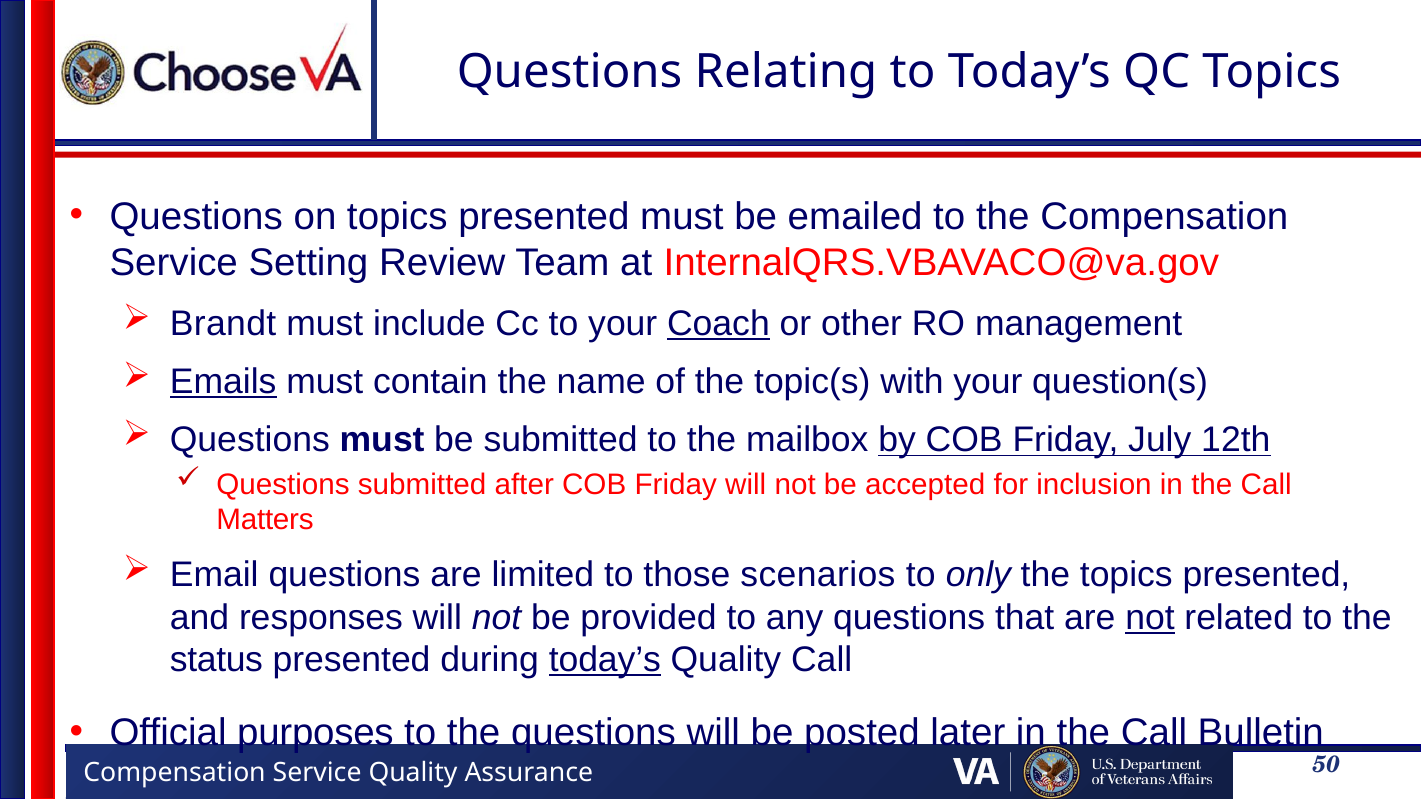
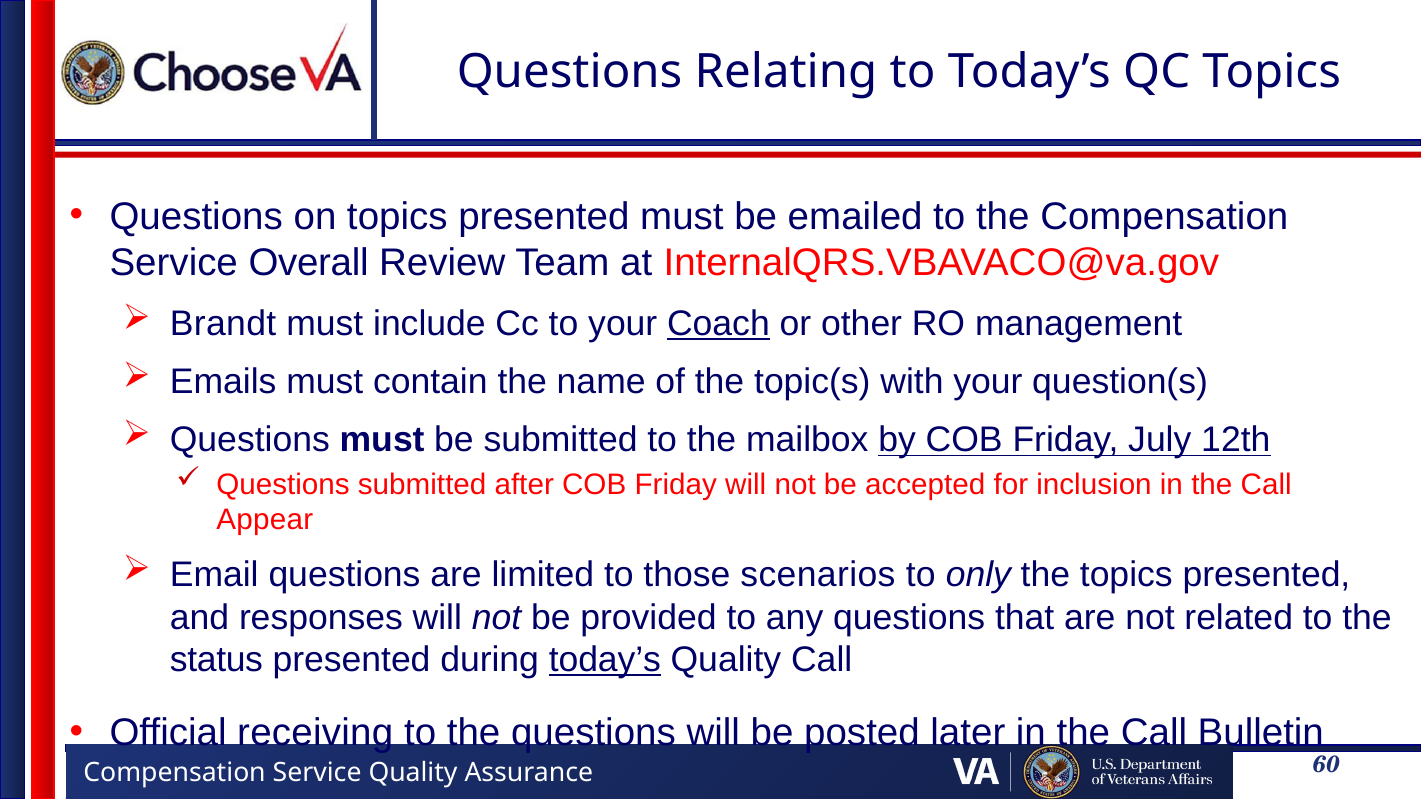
Setting: Setting -> Overall
Emails underline: present -> none
Matters: Matters -> Appear
not at (1150, 618) underline: present -> none
purposes: purposes -> receiving
50: 50 -> 60
